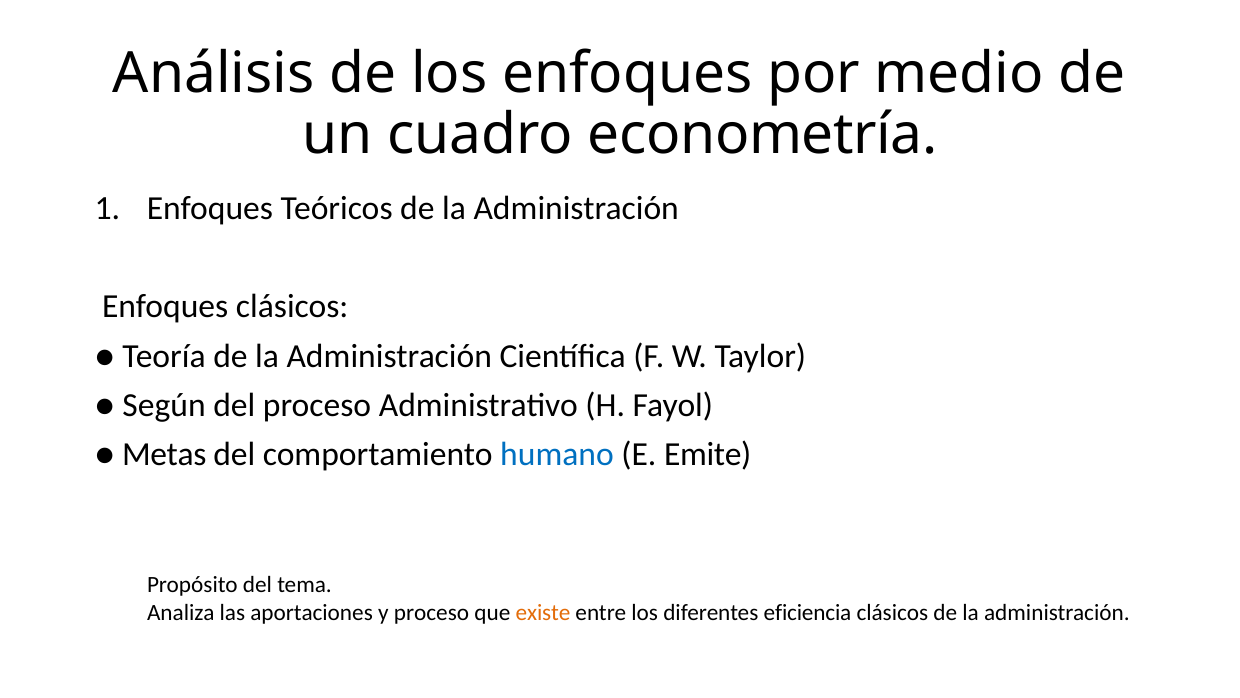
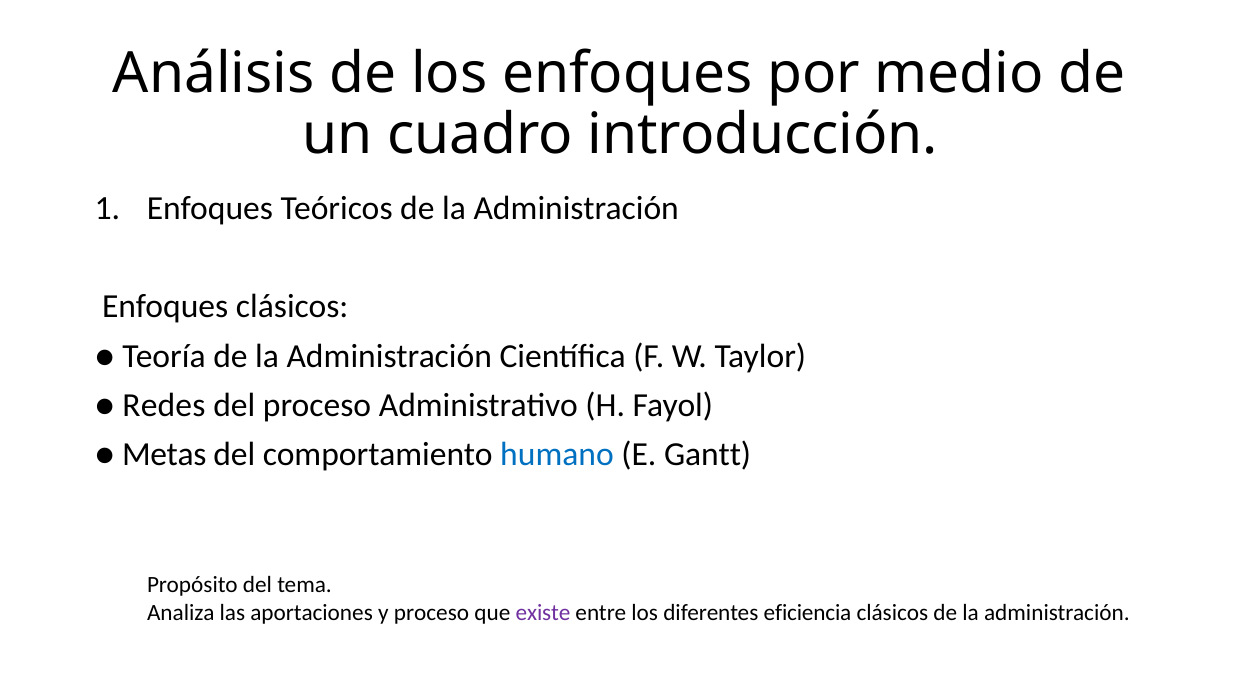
econometría: econometría -> introducción
Según: Según -> Redes
Emite: Emite -> Gantt
existe colour: orange -> purple
